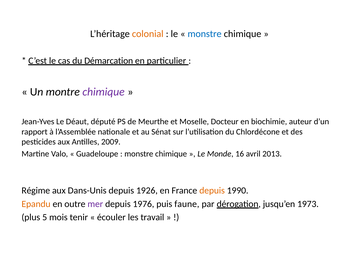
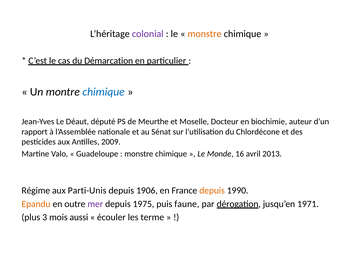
colonial colour: orange -> purple
monstre at (205, 34) colour: blue -> orange
chimique at (104, 92) colour: purple -> blue
Dans-Unis: Dans-Unis -> Parti-Unis
1926: 1926 -> 1906
1976: 1976 -> 1975
1973: 1973 -> 1971
5: 5 -> 3
tenir: tenir -> aussi
travail: travail -> terme
